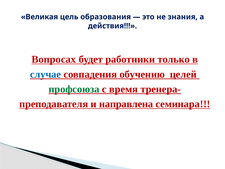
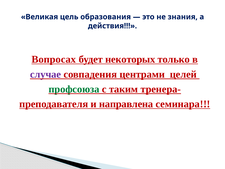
работники: работники -> некоторых
случае colour: blue -> purple
обучению: обучению -> центрами
время: время -> таким
